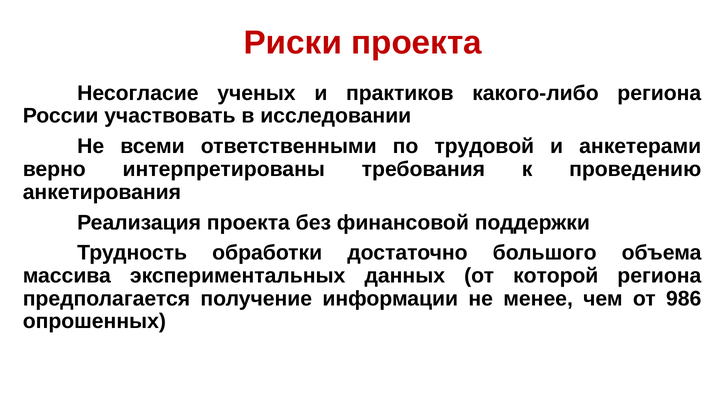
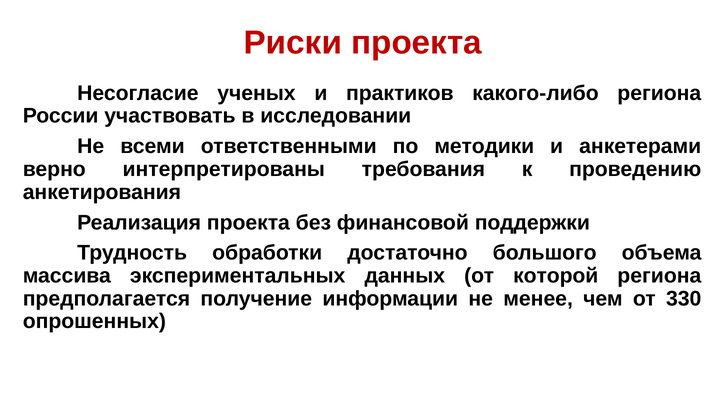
трудовой: трудовой -> методики
986: 986 -> 330
